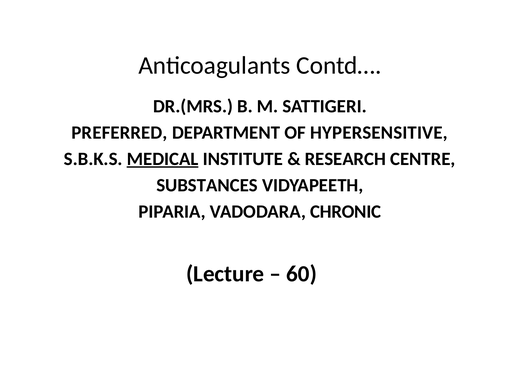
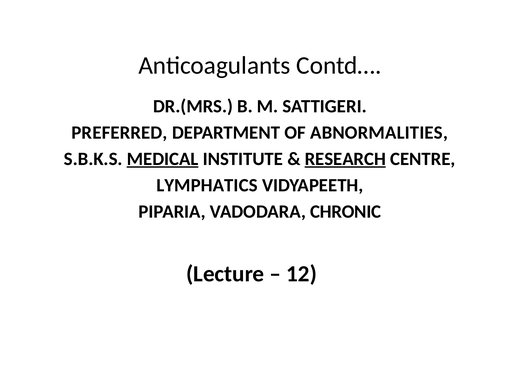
HYPERSENSITIVE: HYPERSENSITIVE -> ABNORMALITIES
RESEARCH underline: none -> present
SUBSTANCES: SUBSTANCES -> LYMPHATICS
60: 60 -> 12
